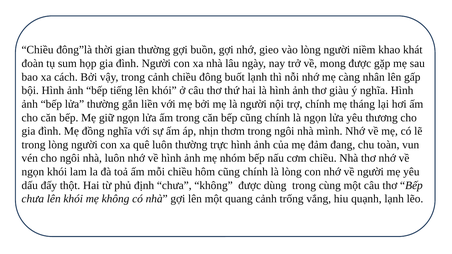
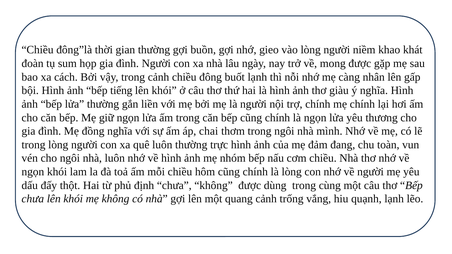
mẹ tháng: tháng -> chính
nhịn: nhịn -> chai
